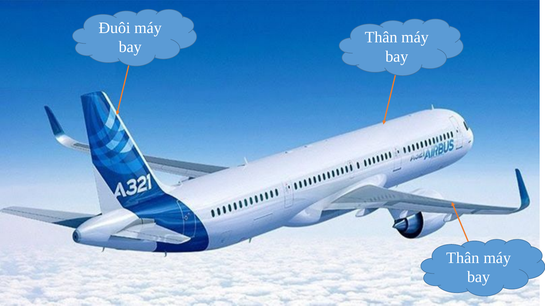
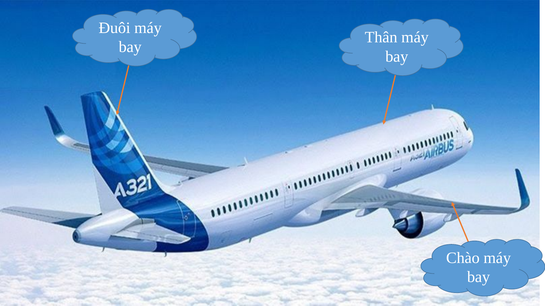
Thân at (463, 258): Thân -> Chào
